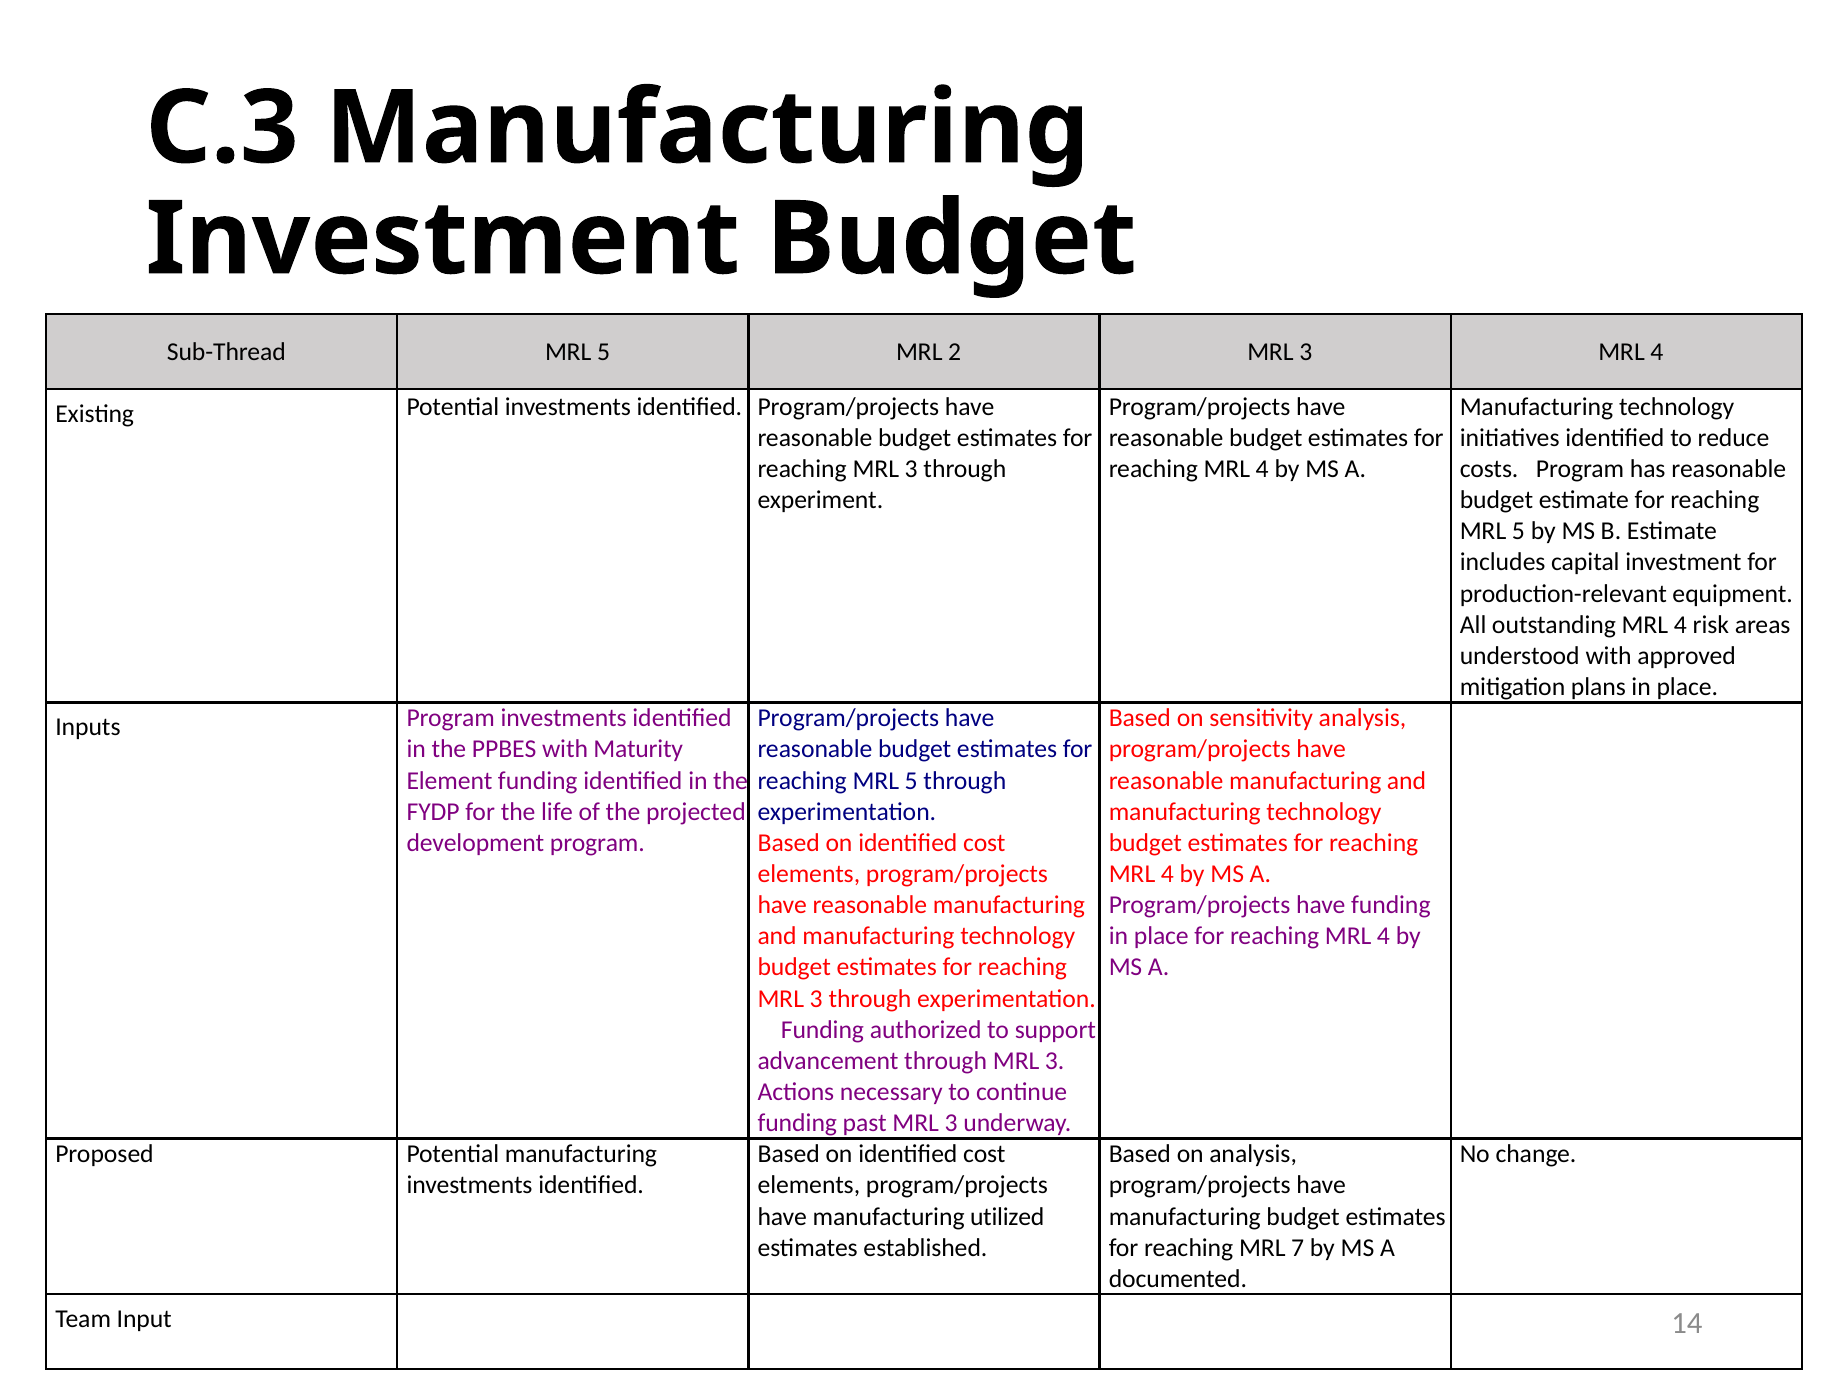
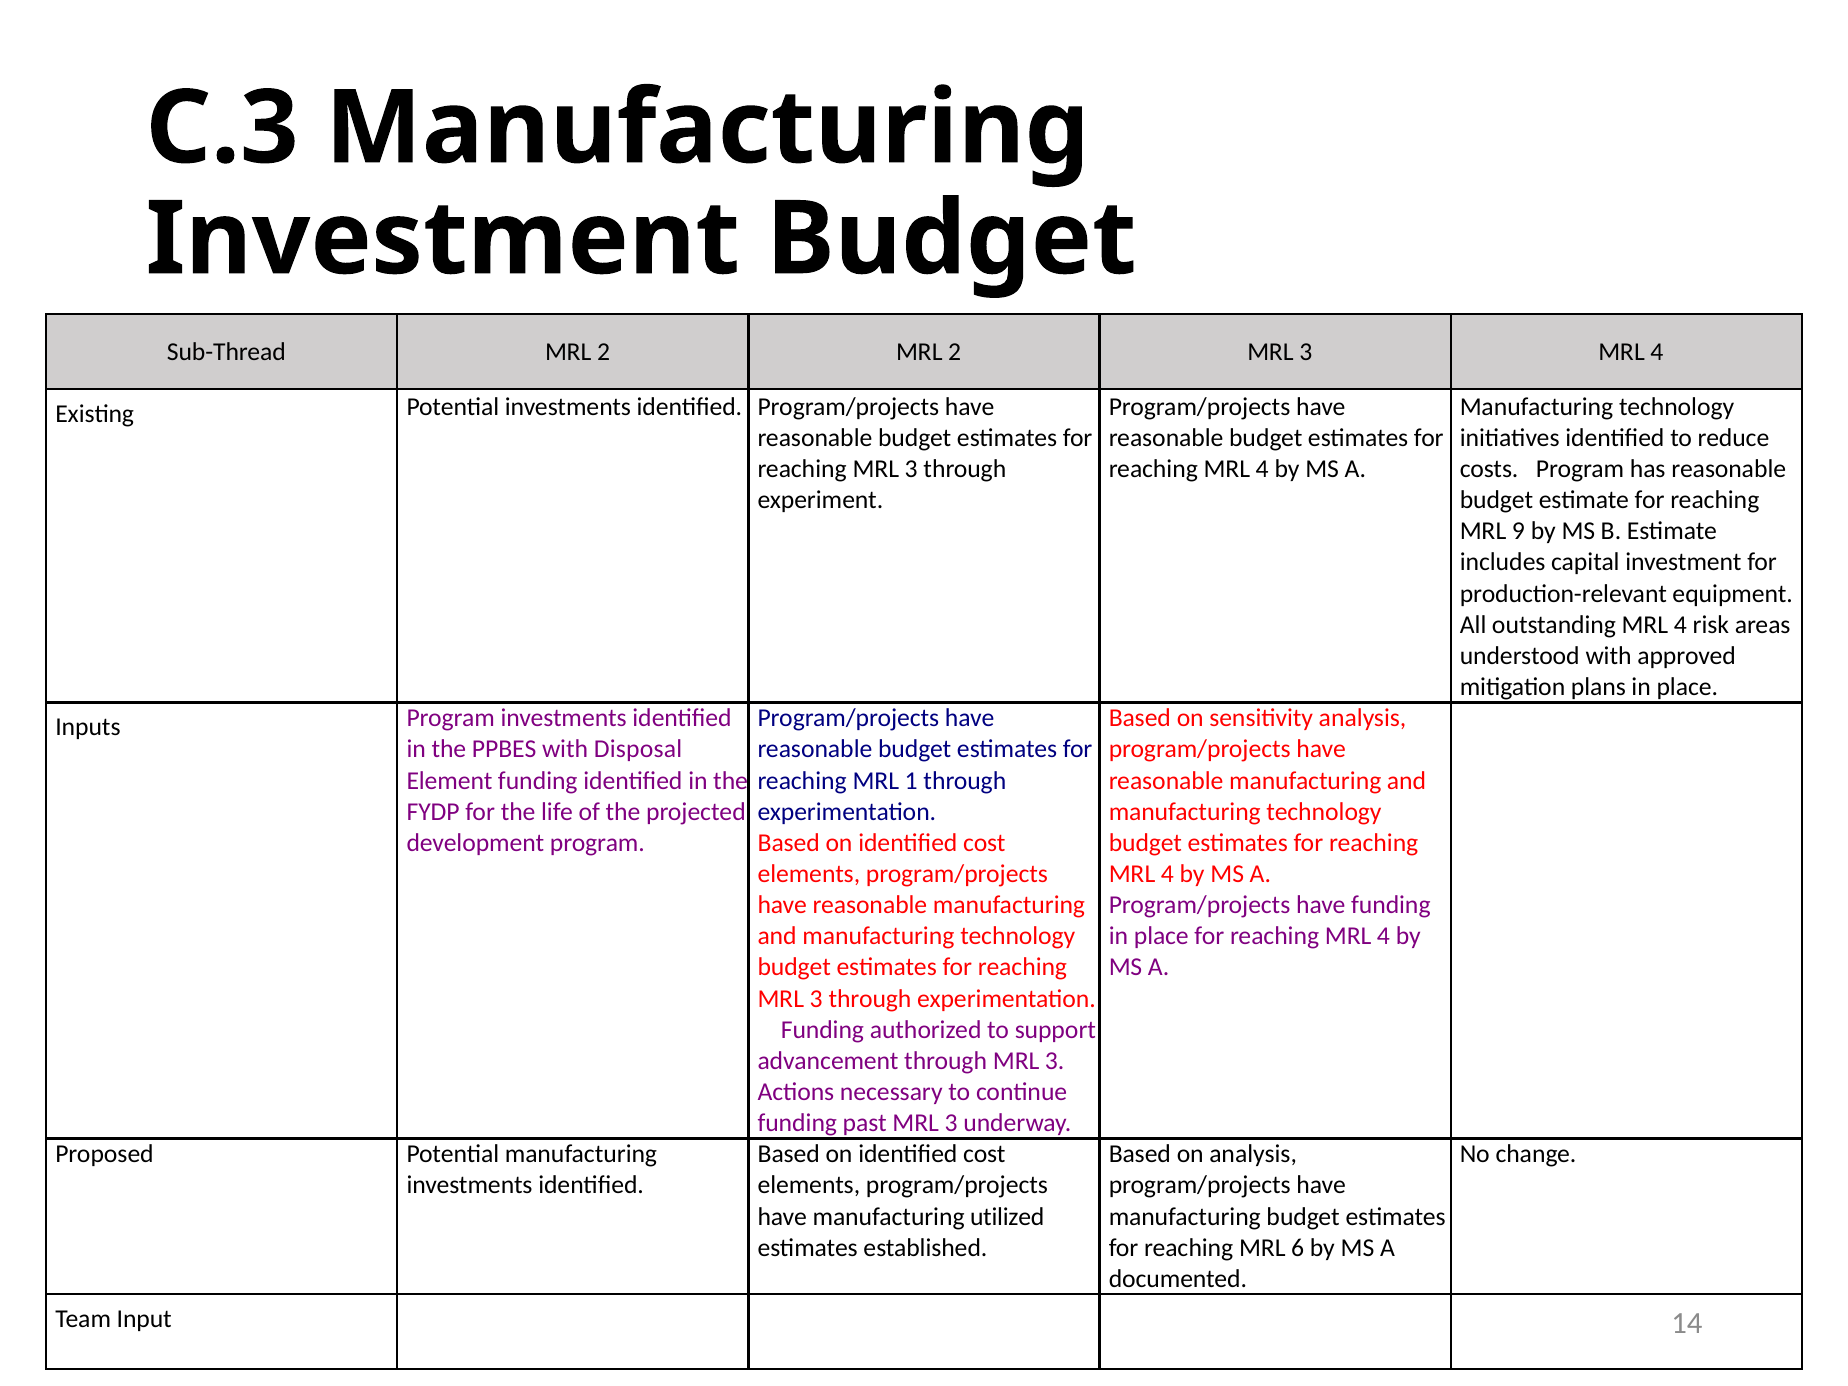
Sub-Thread MRL 5: 5 -> 2
5 at (1518, 531): 5 -> 9
Maturity: Maturity -> Disposal
5 at (911, 781): 5 -> 1
7: 7 -> 6
